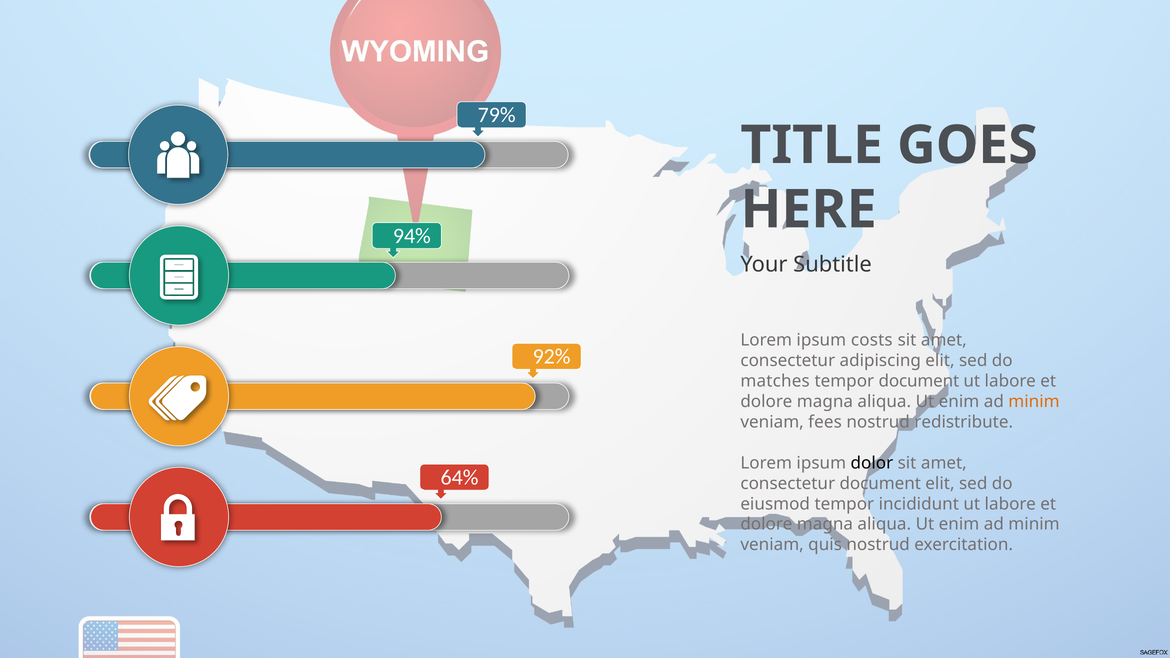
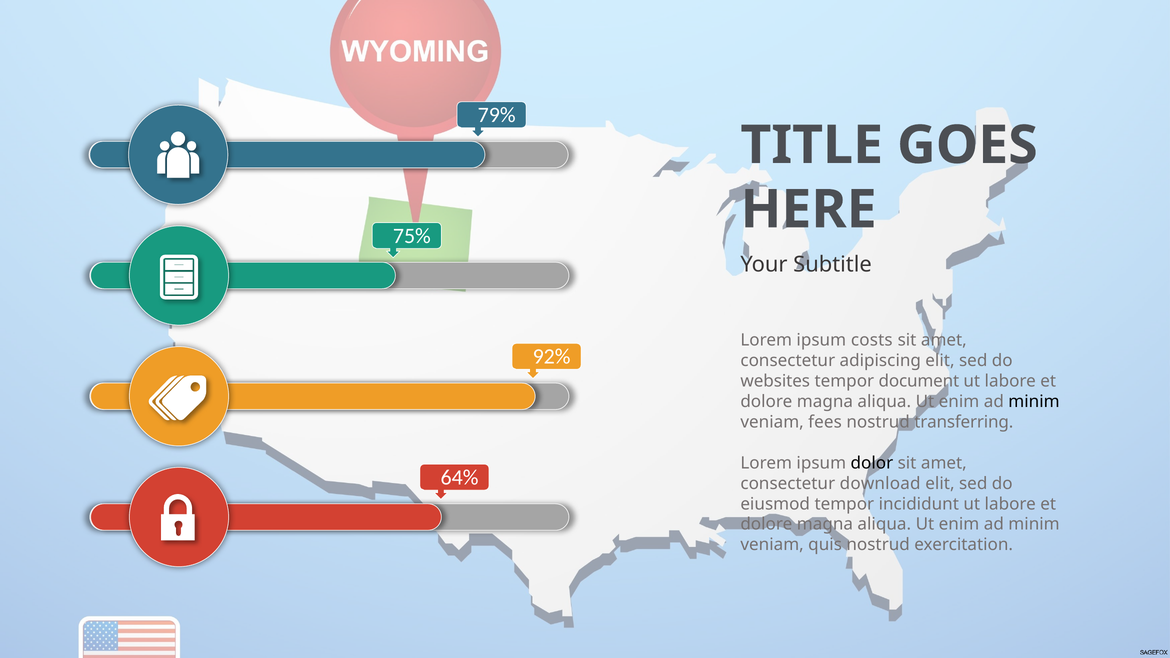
94%: 94% -> 75%
matches: matches -> websites
minim at (1034, 402) colour: orange -> black
redistribute: redistribute -> transferring
consectetur document: document -> download
